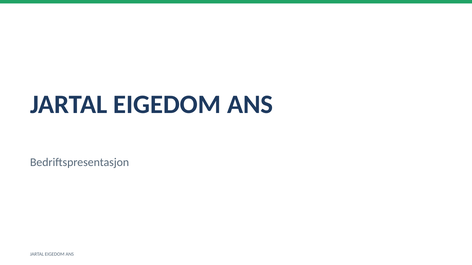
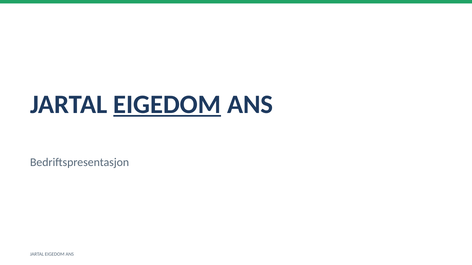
EIGEDOM at (167, 105) underline: none -> present
